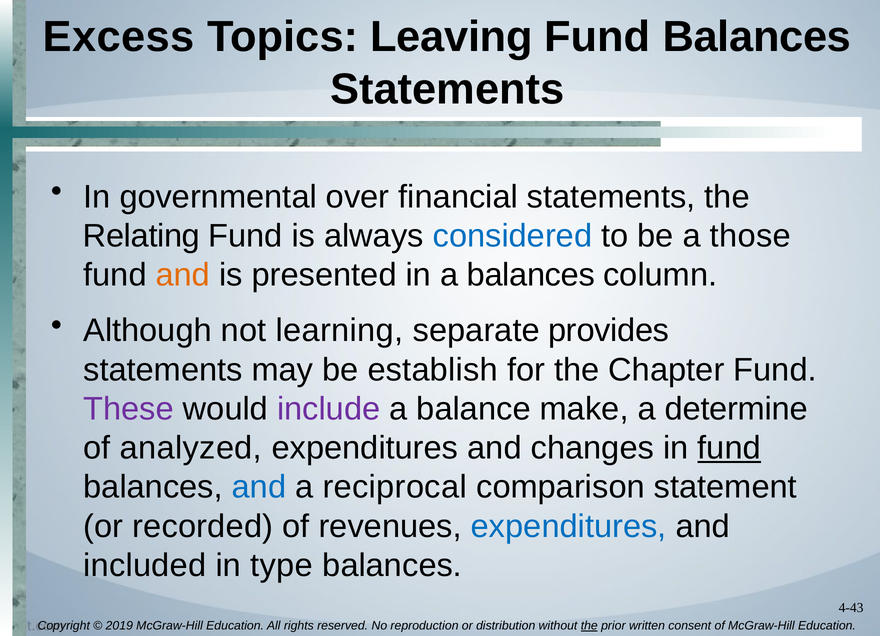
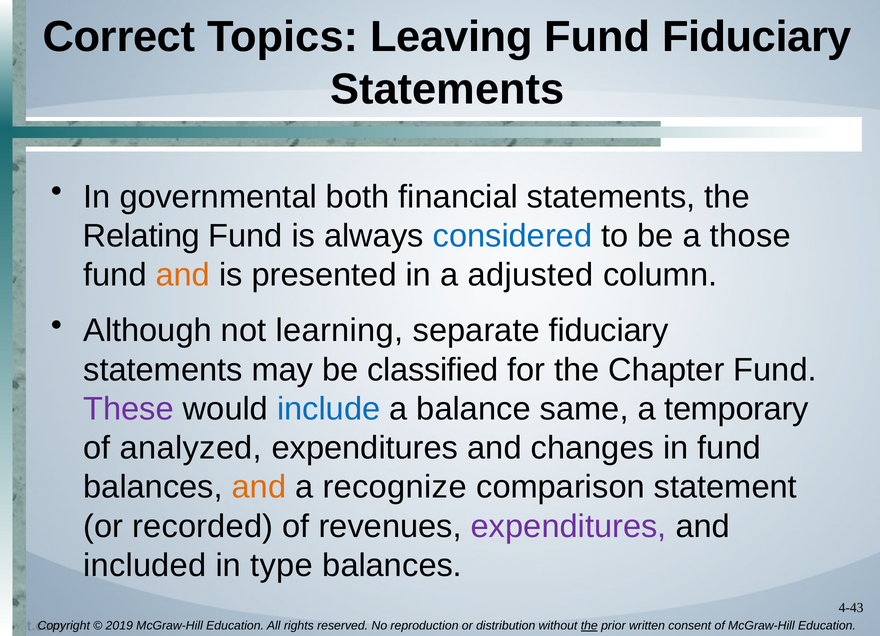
Excess: Excess -> Correct
Balances at (757, 37): Balances -> Fiduciary
over: over -> both
a balances: balances -> adjusted
separate provides: provides -> fiduciary
establish: establish -> classified
include colour: purple -> blue
make: make -> same
determine: determine -> temporary
fund at (729, 448) underline: present -> none
and at (259, 487) colour: blue -> orange
reciprocal: reciprocal -> recognize
expenditures at (569, 526) colour: blue -> purple
